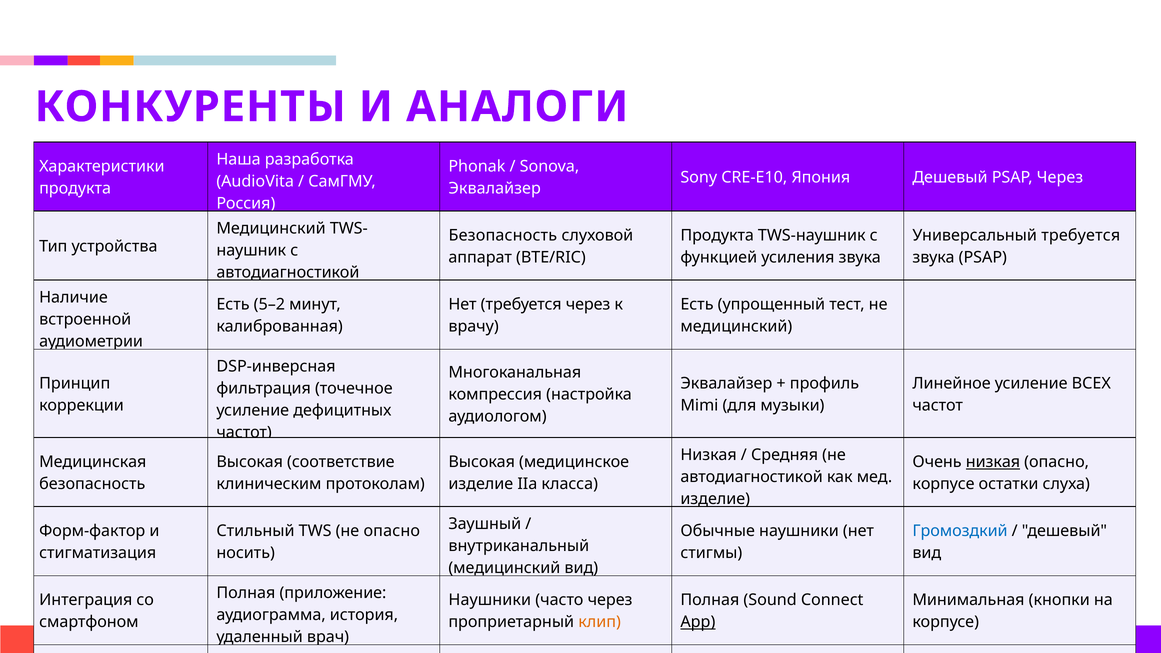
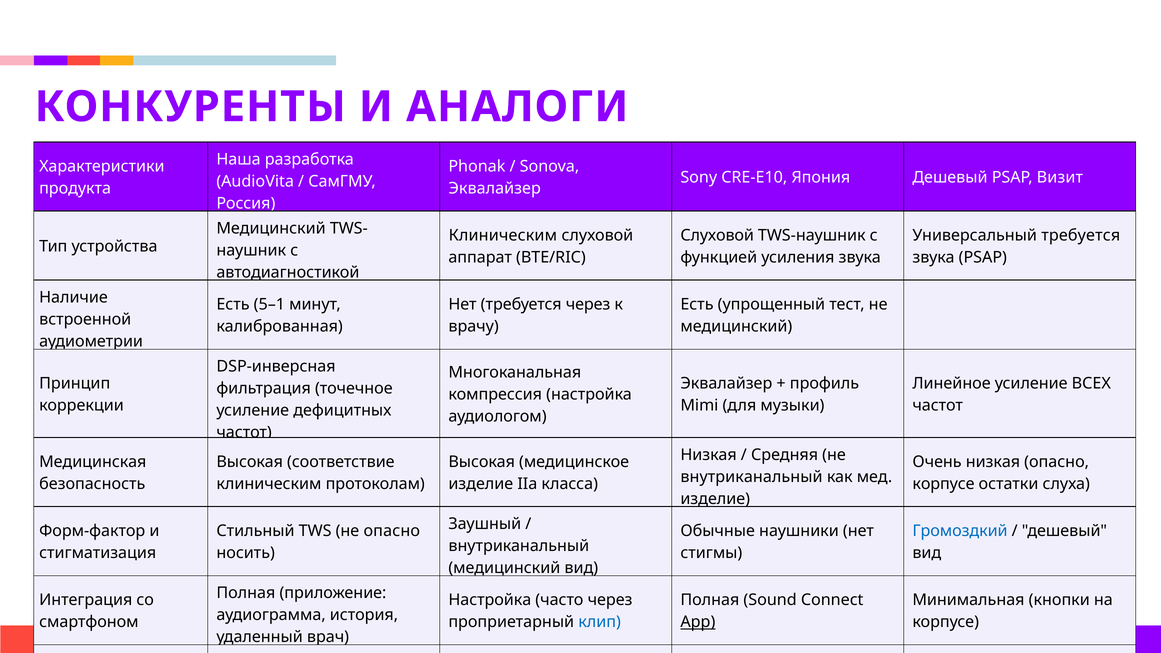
PSAP Через: Через -> Визит
Безопасность at (503, 235): Безопасность -> Клиническим
Продукта at (717, 235): Продукта -> Слуховой
5–2: 5–2 -> 5–1
низкая at (993, 462) underline: present -> none
автодиагностикой at (752, 477): автодиагностикой -> внутриканальный
Наушники at (490, 600): Наушники -> Настройка
клип colour: orange -> blue
